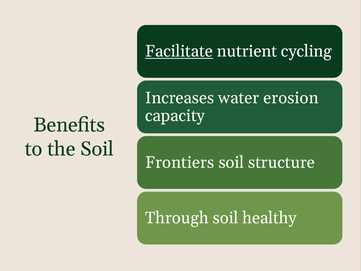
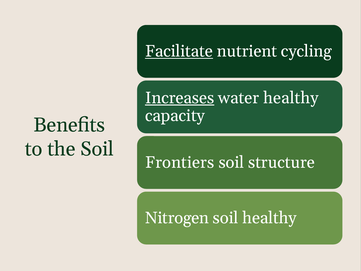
Increases underline: none -> present
water erosion: erosion -> healthy
Through: Through -> Nitrogen
